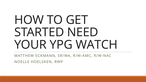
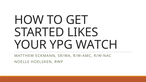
NEED: NEED -> LIKES
